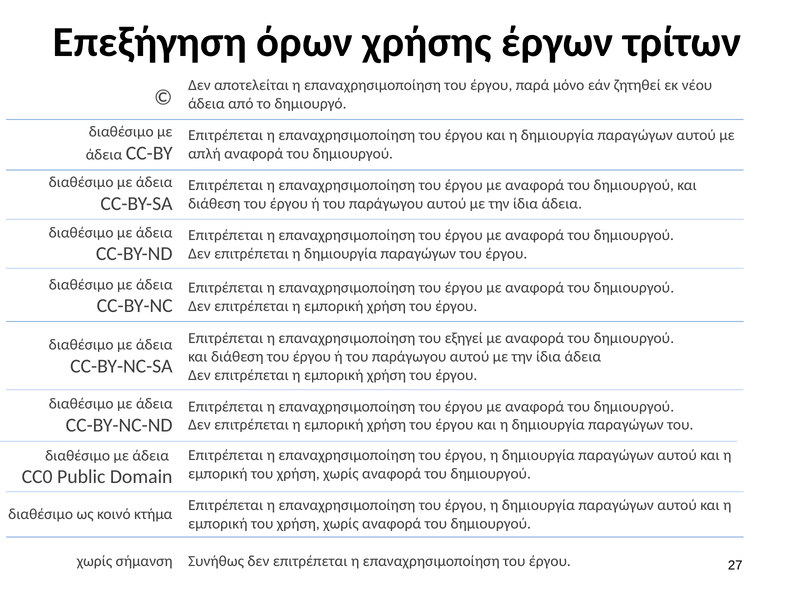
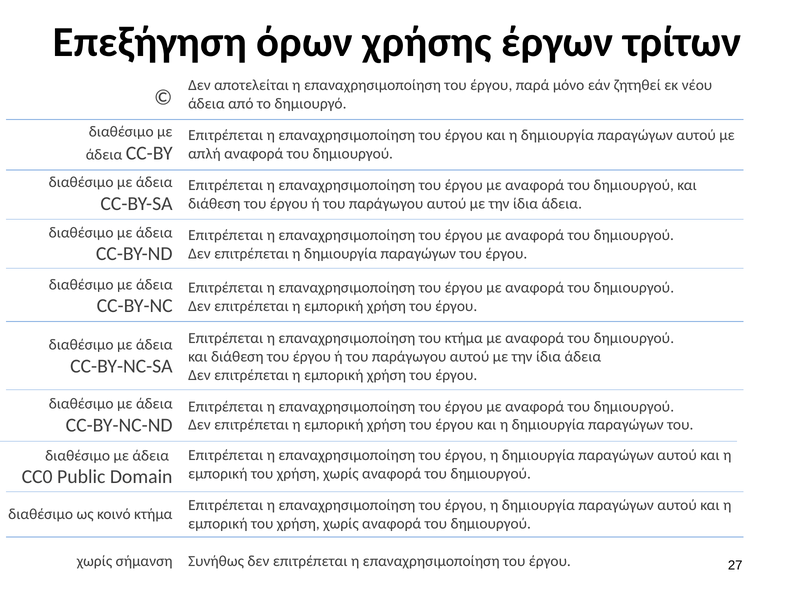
του εξηγεί: εξηγεί -> κτήμα
